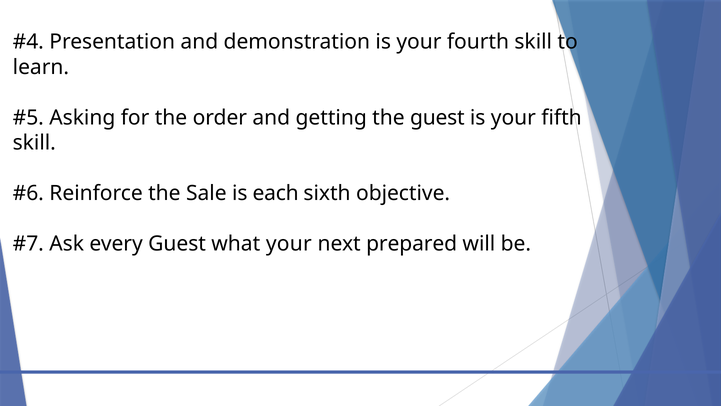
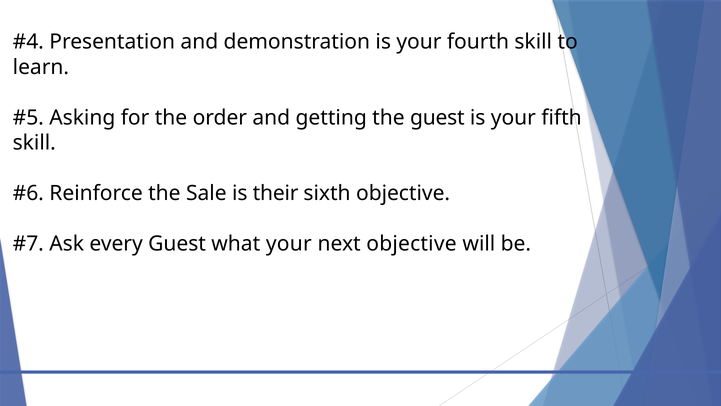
each: each -> their
next prepared: prepared -> objective
